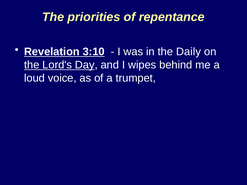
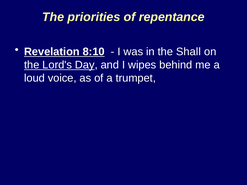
3:10: 3:10 -> 8:10
Daily: Daily -> Shall
